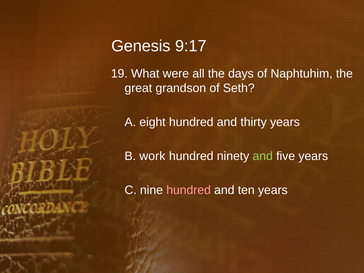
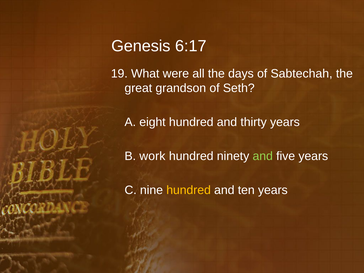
9:17: 9:17 -> 6:17
Naphtuhim: Naphtuhim -> Sabtechah
hundred at (189, 190) colour: pink -> yellow
